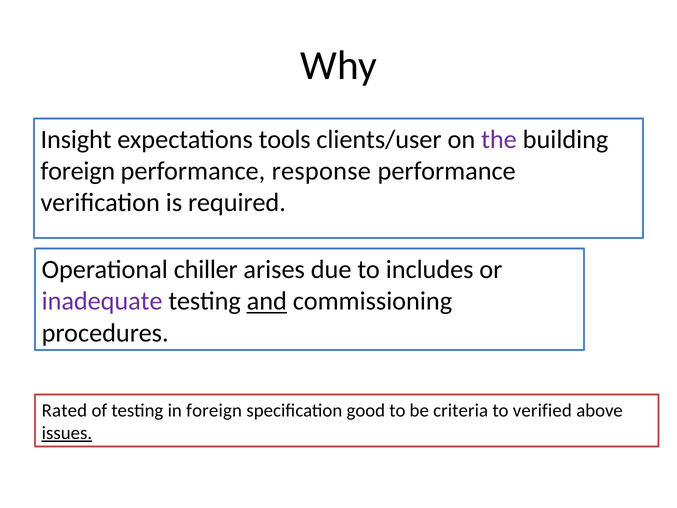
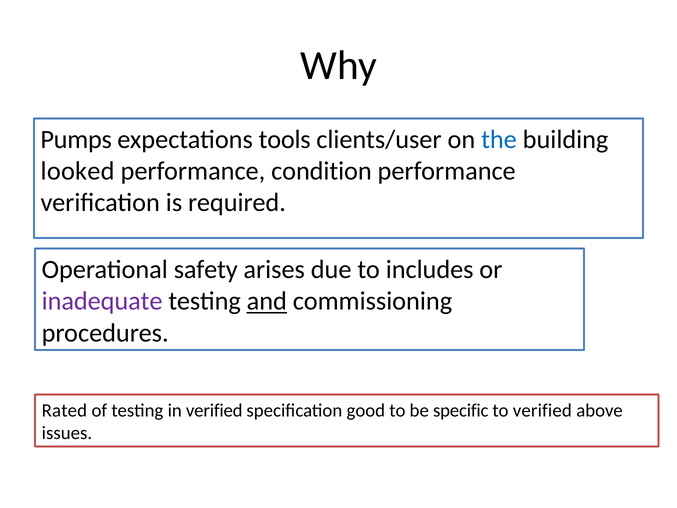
Insight: Insight -> Pumps
the colour: purple -> blue
foreign at (78, 171): foreign -> looked
response: response -> condition
chiller: chiller -> safety
in foreign: foreign -> verified
criteria: criteria -> specific
issues underline: present -> none
